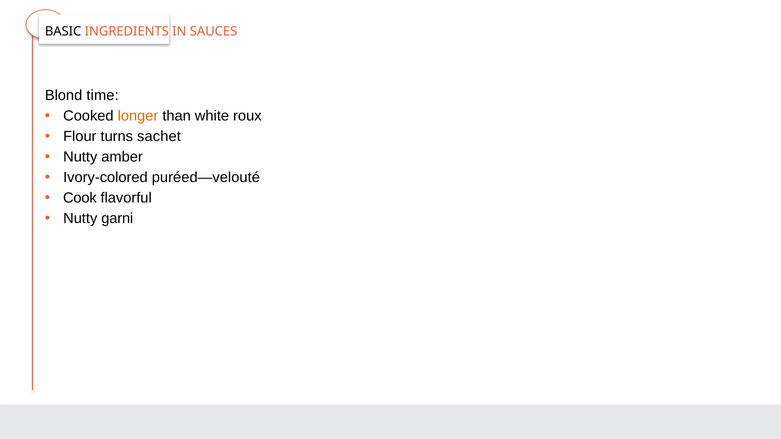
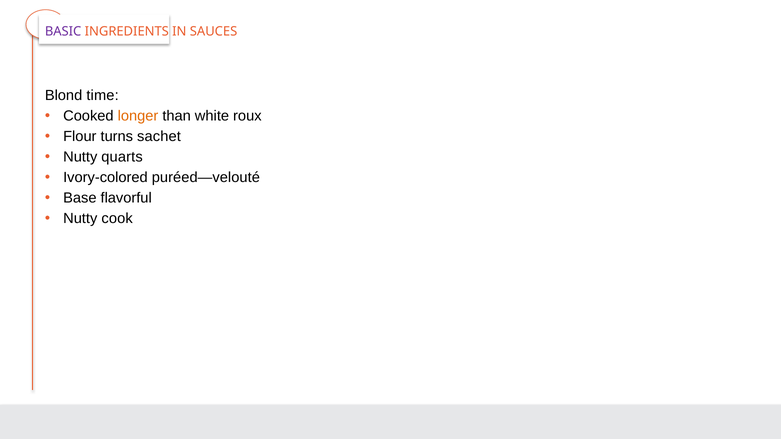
BASIC colour: black -> purple
amber: amber -> quarts
Cook: Cook -> Base
garni: garni -> cook
